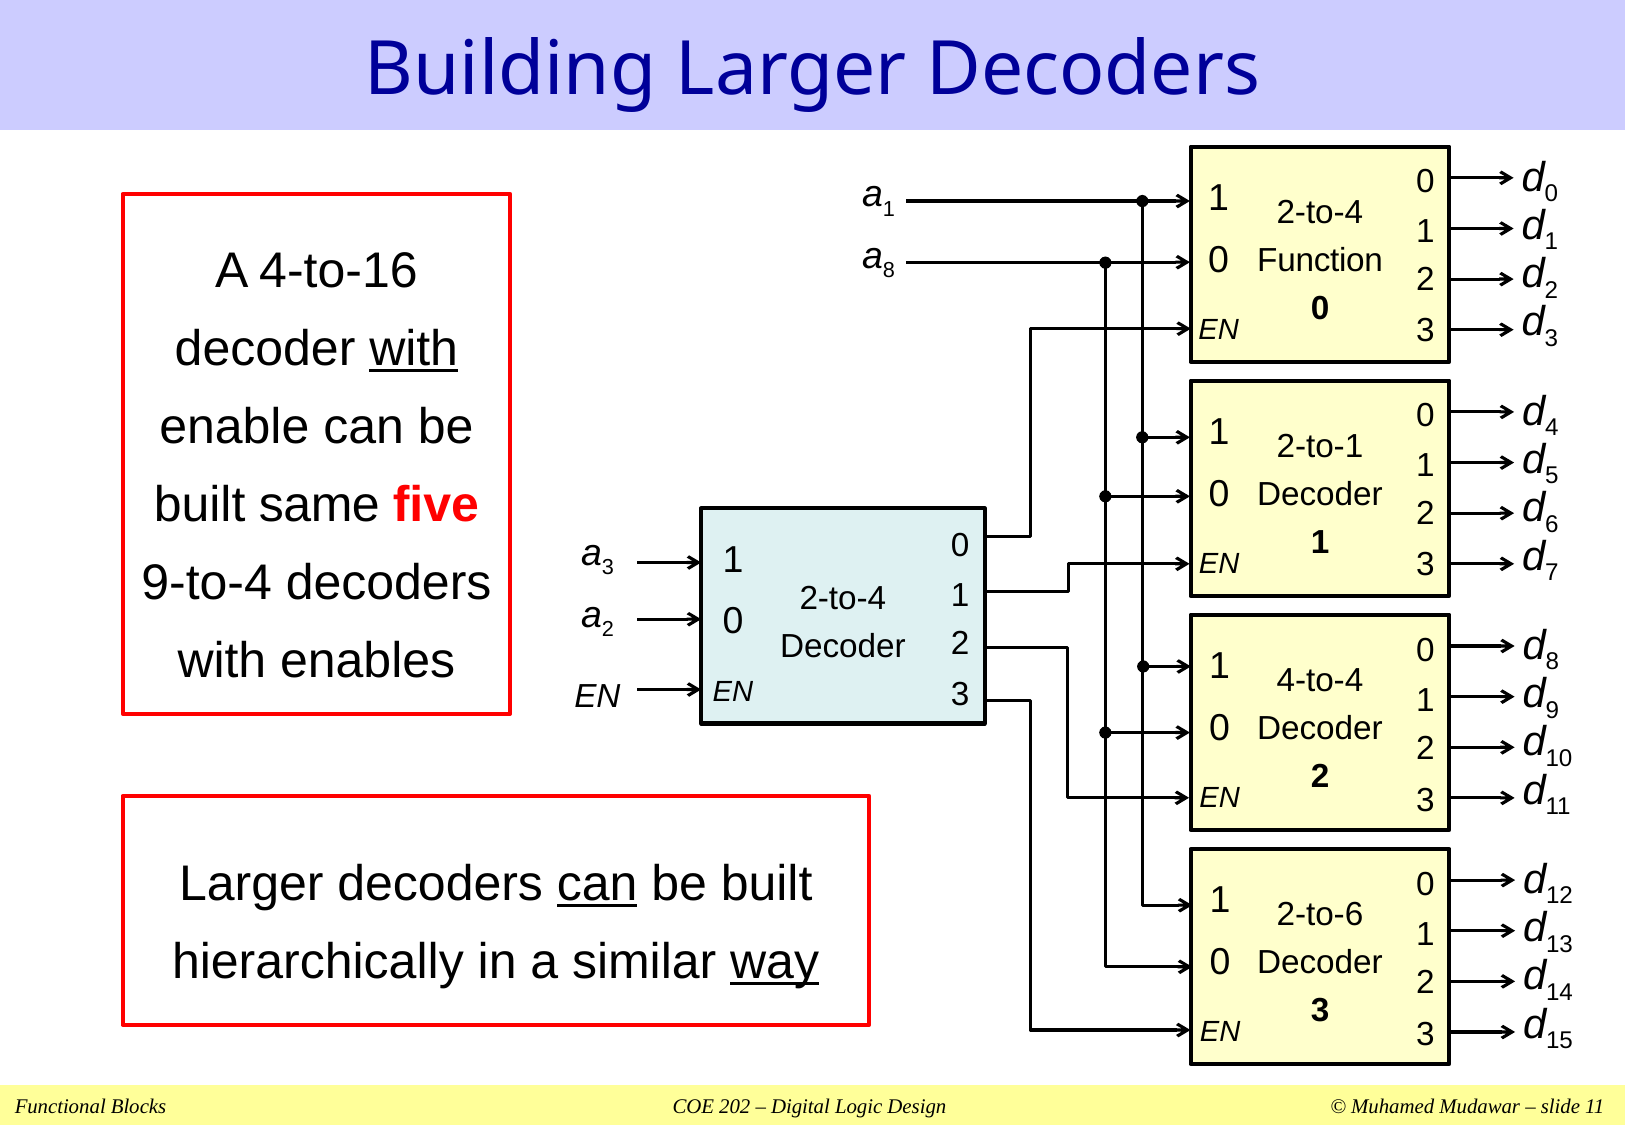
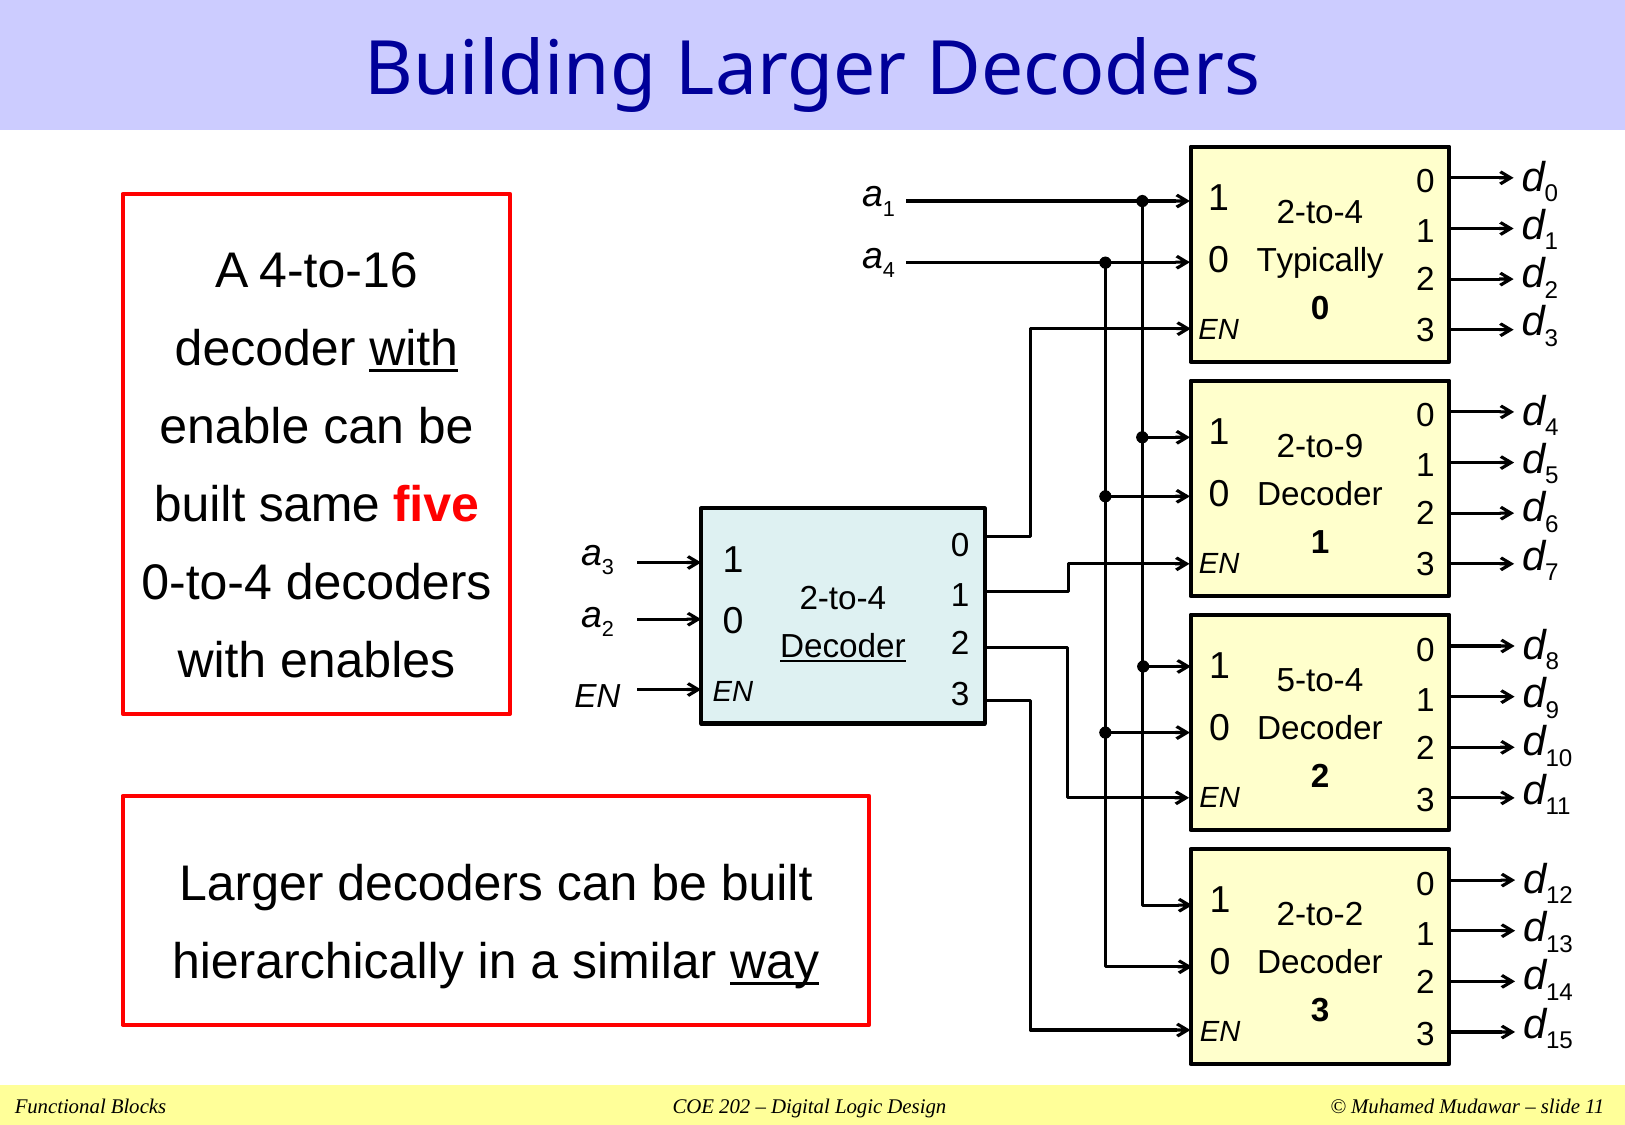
a 8: 8 -> 4
Function: Function -> Typically
2-to-1: 2-to-1 -> 2-to-9
9-to-4: 9-to-4 -> 0-to-4
Decoder at (843, 646) underline: none -> present
4-to-4: 4-to-4 -> 5-to-4
can at (597, 884) underline: present -> none
2-to-6: 2-to-6 -> 2-to-2
